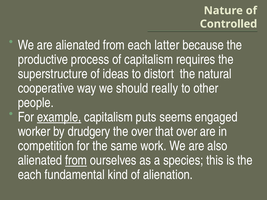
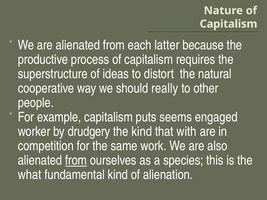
Controlled at (229, 24): Controlled -> Capitalism
example underline: present -> none
the over: over -> kind
that over: over -> with
each at (30, 175): each -> what
